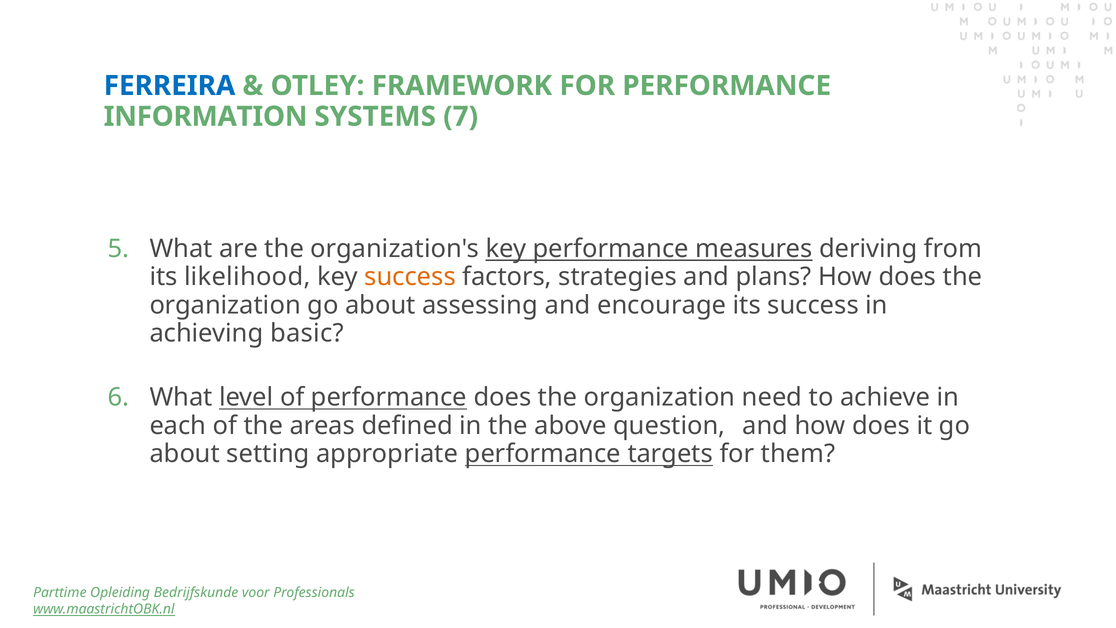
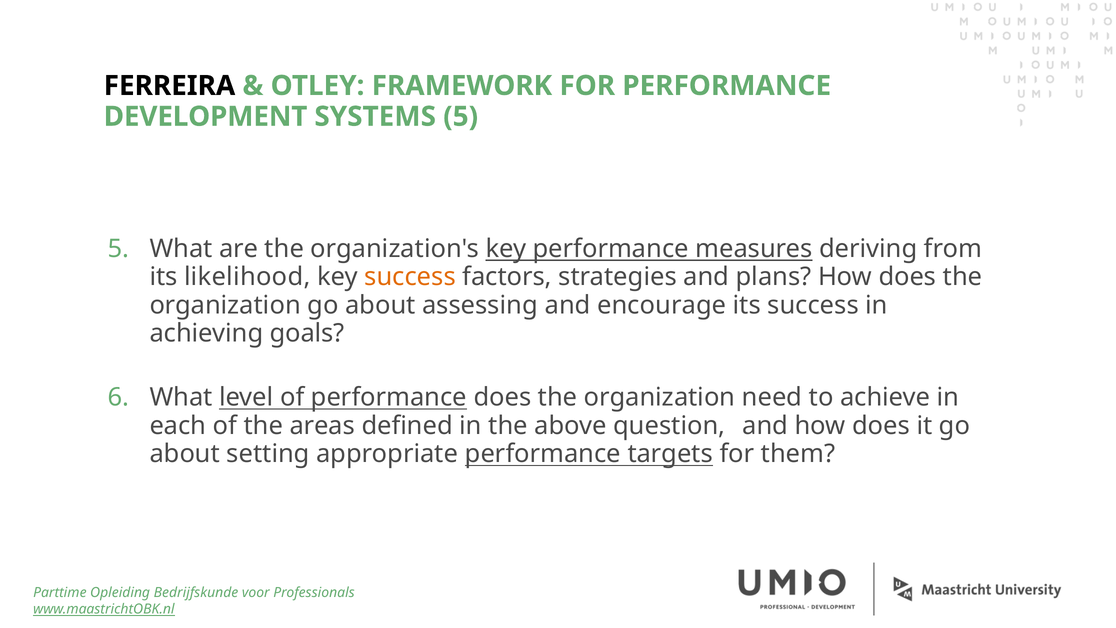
FERREIRA colour: blue -> black
INFORMATION: INFORMATION -> DEVELOPMENT
SYSTEMS 7: 7 -> 5
basic: basic -> goals
